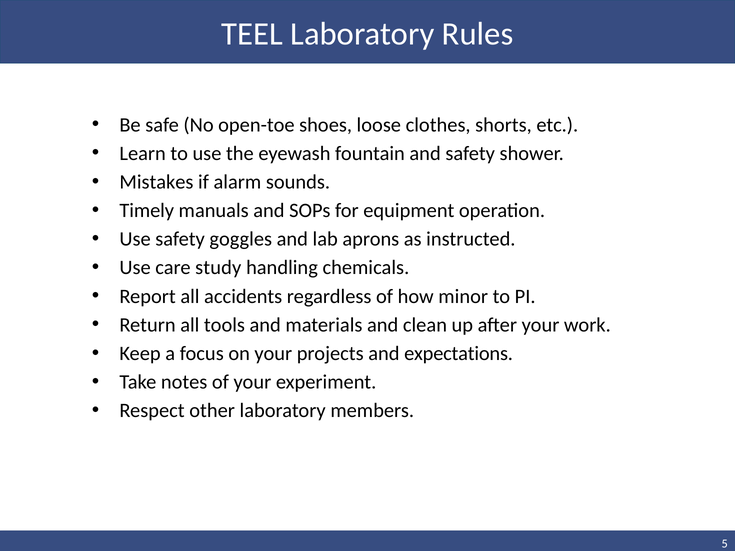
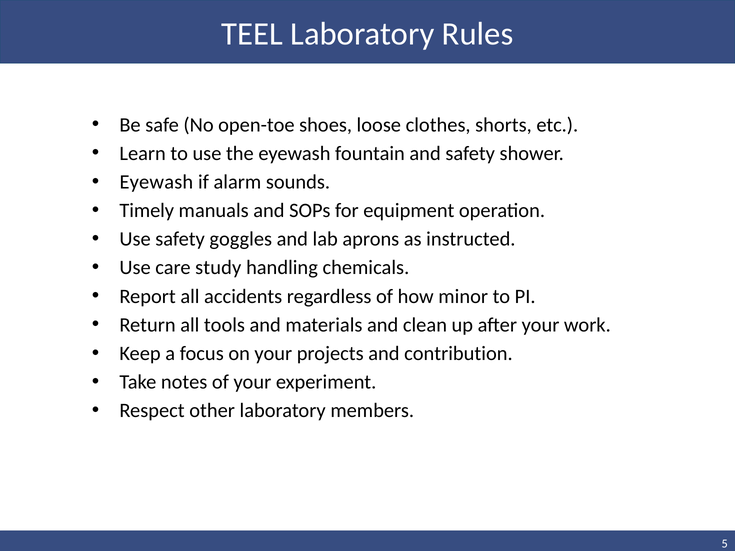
Mistakes at (156, 182): Mistakes -> Eyewash
expectations: expectations -> contribution
